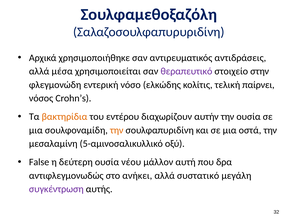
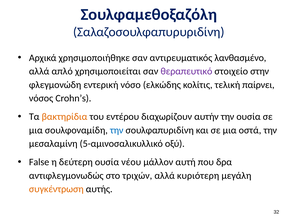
αντιδράσεις: αντιδράσεις -> λανθασμένο
μέσα: μέσα -> απλό
την at (117, 131) colour: orange -> blue
ανήκει: ανήκει -> τριχών
συστατικό: συστατικό -> κυριότερη
συγκέντρωση colour: purple -> orange
